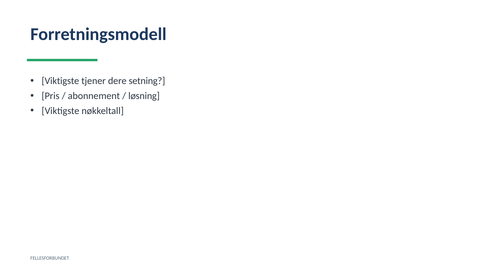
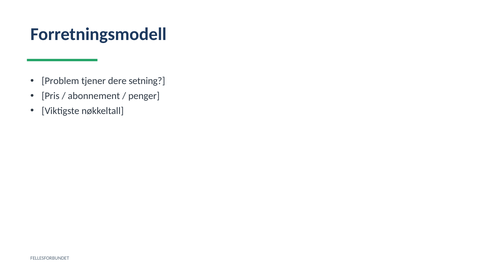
Viktigste at (60, 81): Viktigste -> Problem
løsning: løsning -> penger
